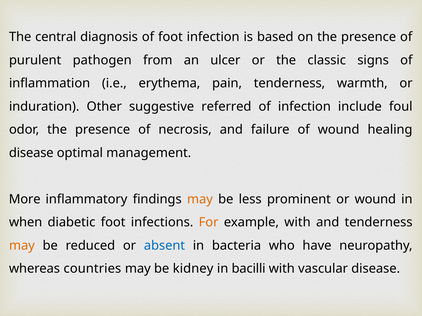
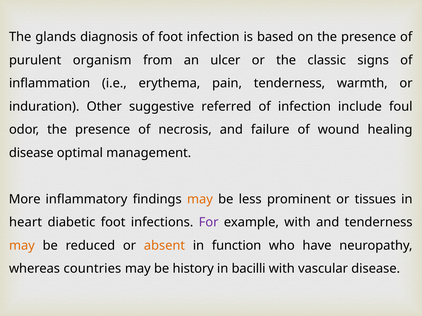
central: central -> glands
pathogen: pathogen -> organism
or wound: wound -> tissues
when: when -> heart
For colour: orange -> purple
absent colour: blue -> orange
bacteria: bacteria -> function
kidney: kidney -> history
